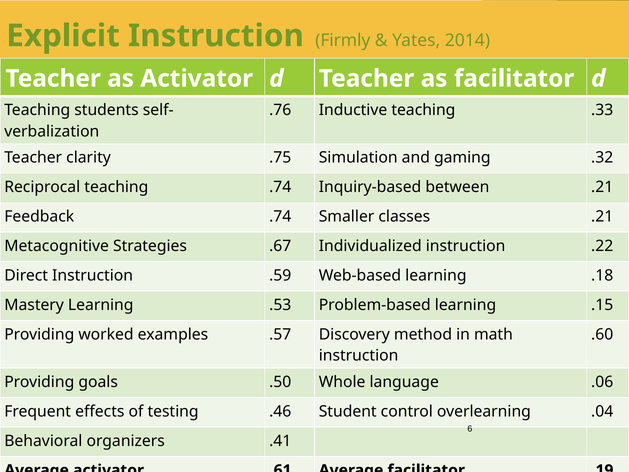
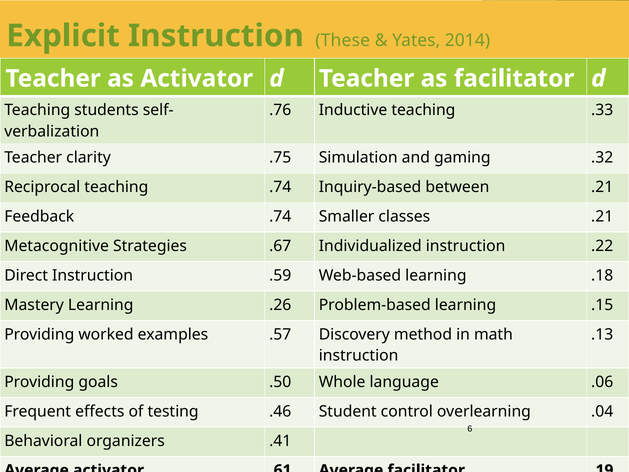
Firmly: Firmly -> These
.53: .53 -> .26
.60: .60 -> .13
